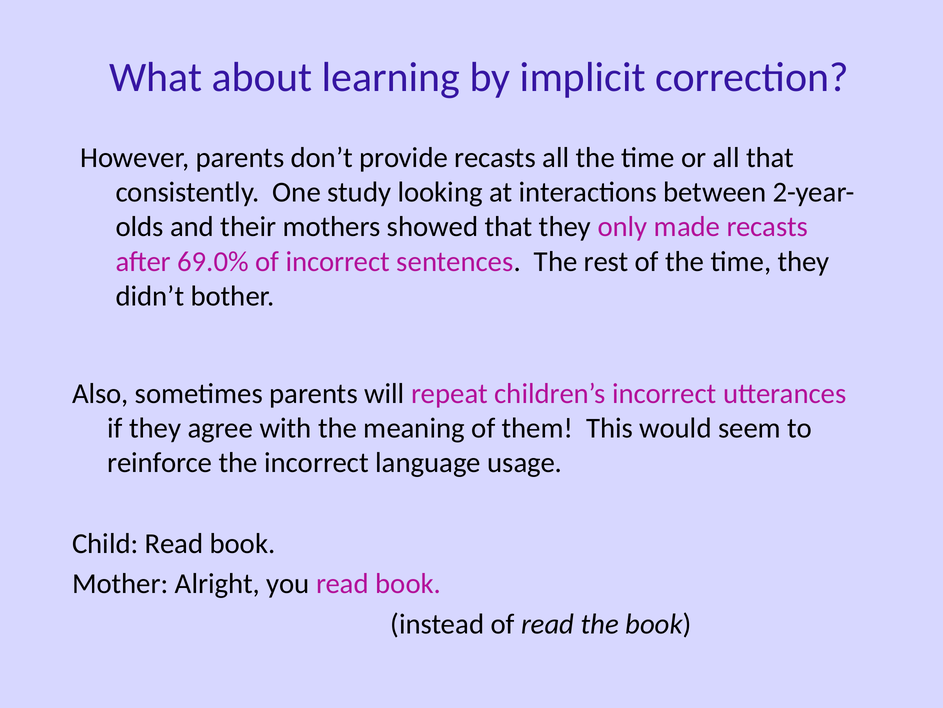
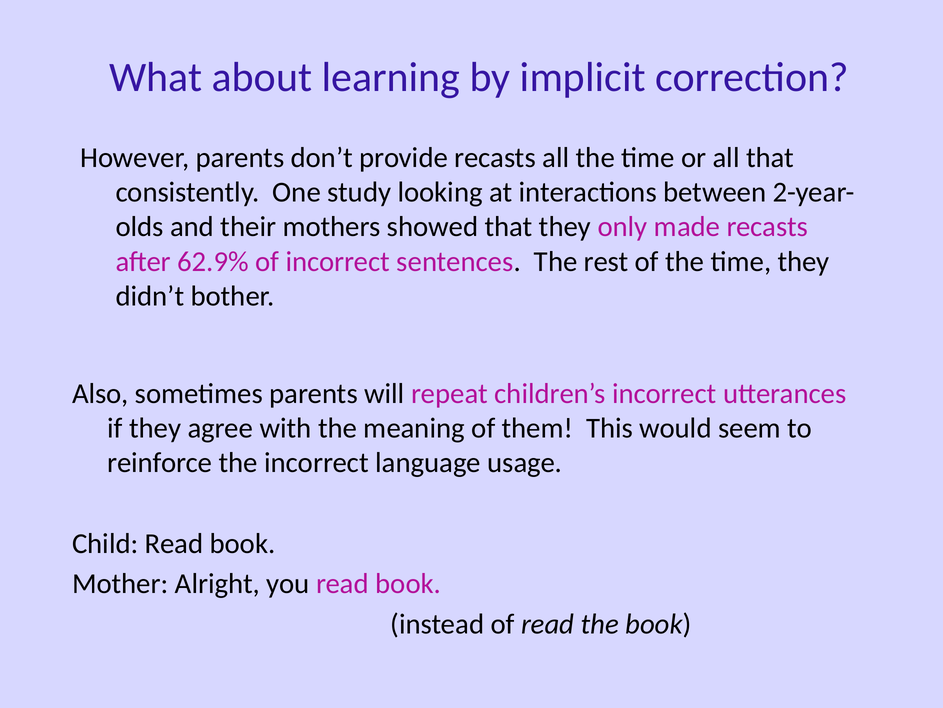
69.0%: 69.0% -> 62.9%
